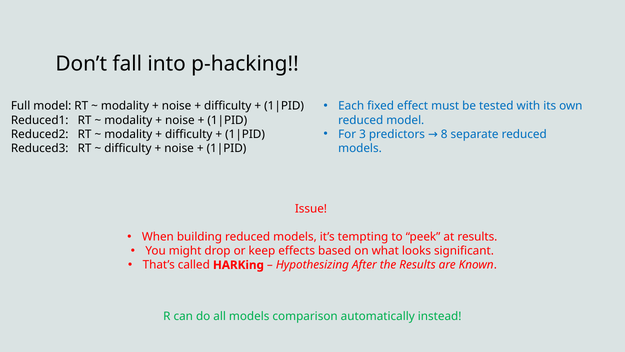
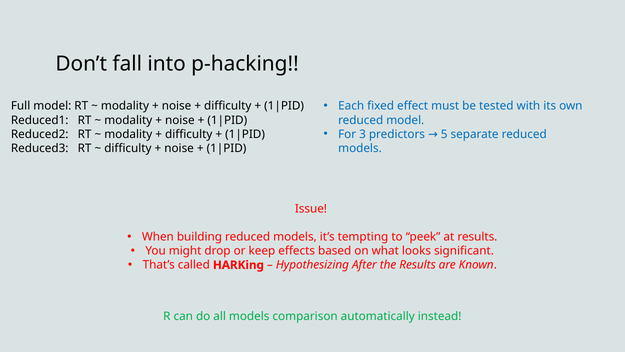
8: 8 -> 5
